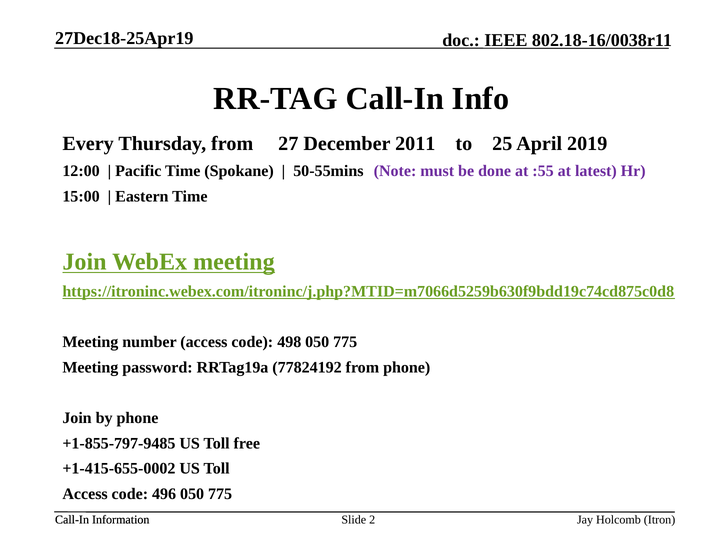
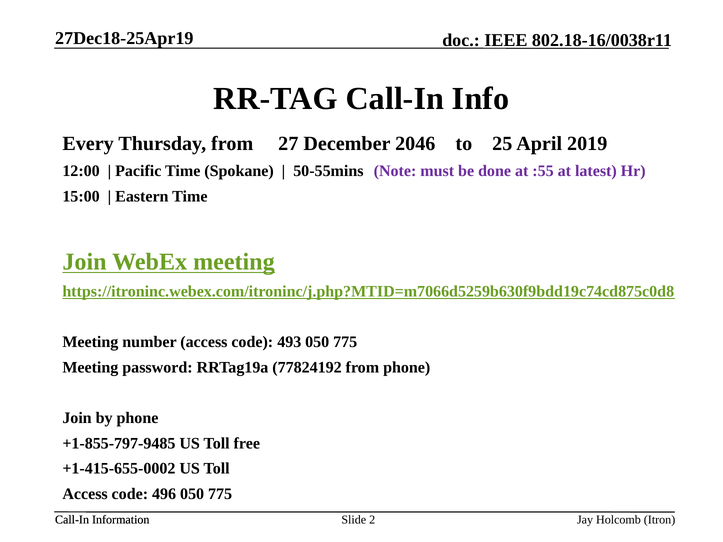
2011: 2011 -> 2046
498: 498 -> 493
